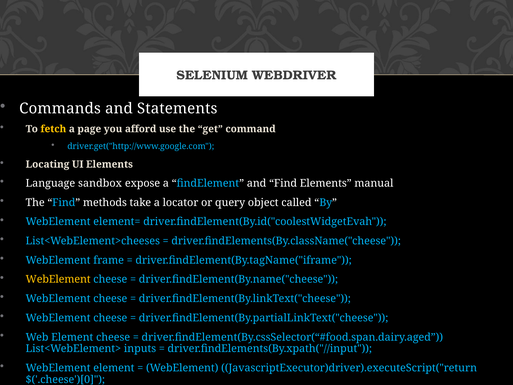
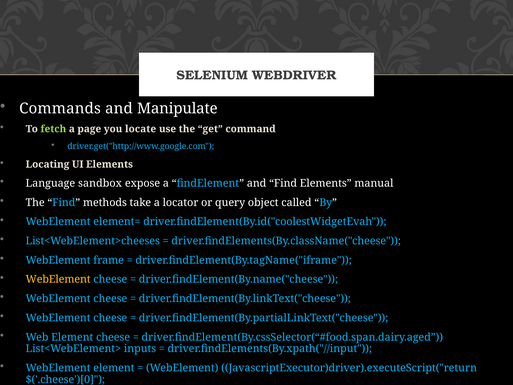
Statements: Statements -> Manipulate
fetch colour: yellow -> light green
afford: afford -> locate
